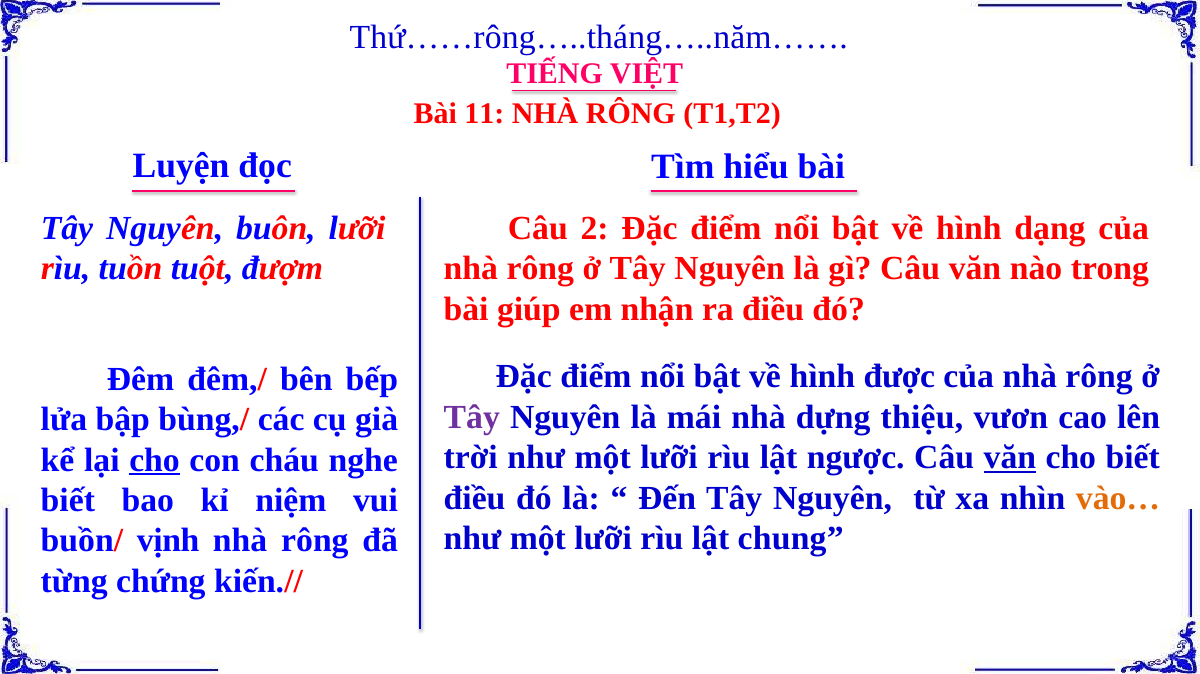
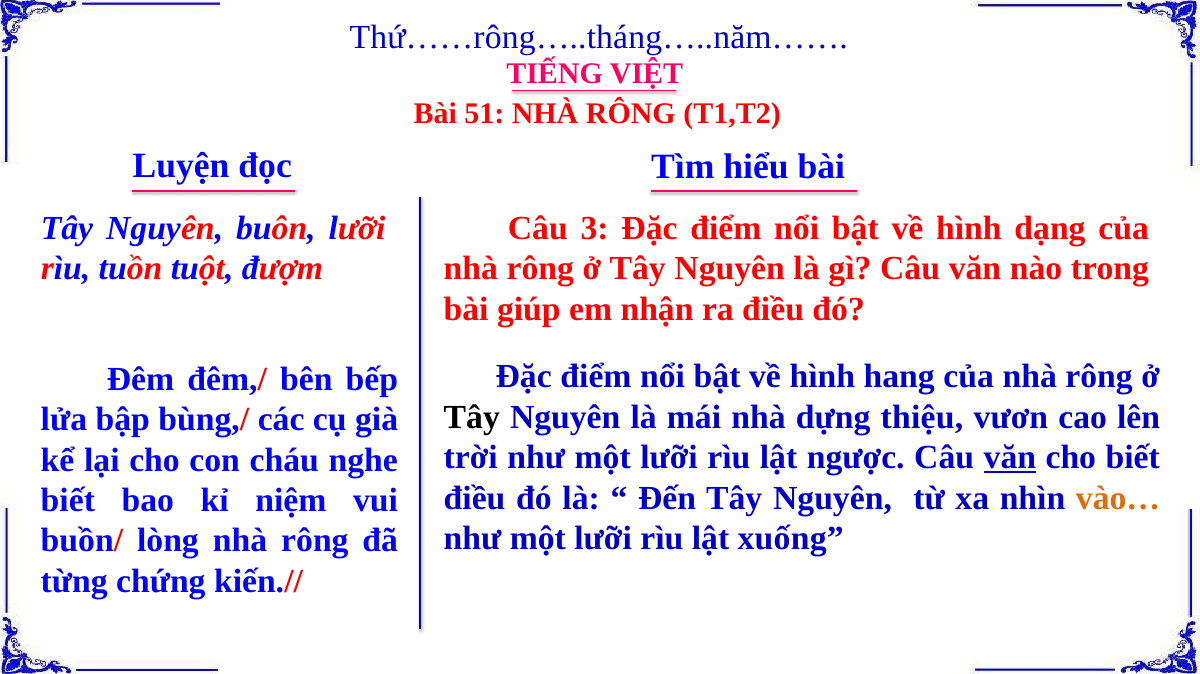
11: 11 -> 51
2: 2 -> 3
được: được -> hang
Tây at (472, 417) colour: purple -> black
cho at (155, 460) underline: present -> none
chung: chung -> xuống
vịnh: vịnh -> lòng
